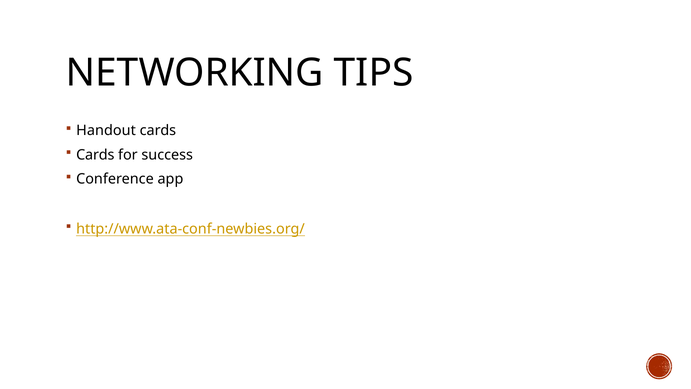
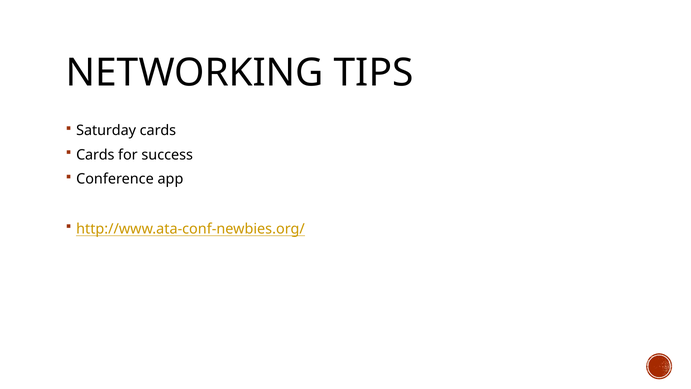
Handout: Handout -> Saturday
